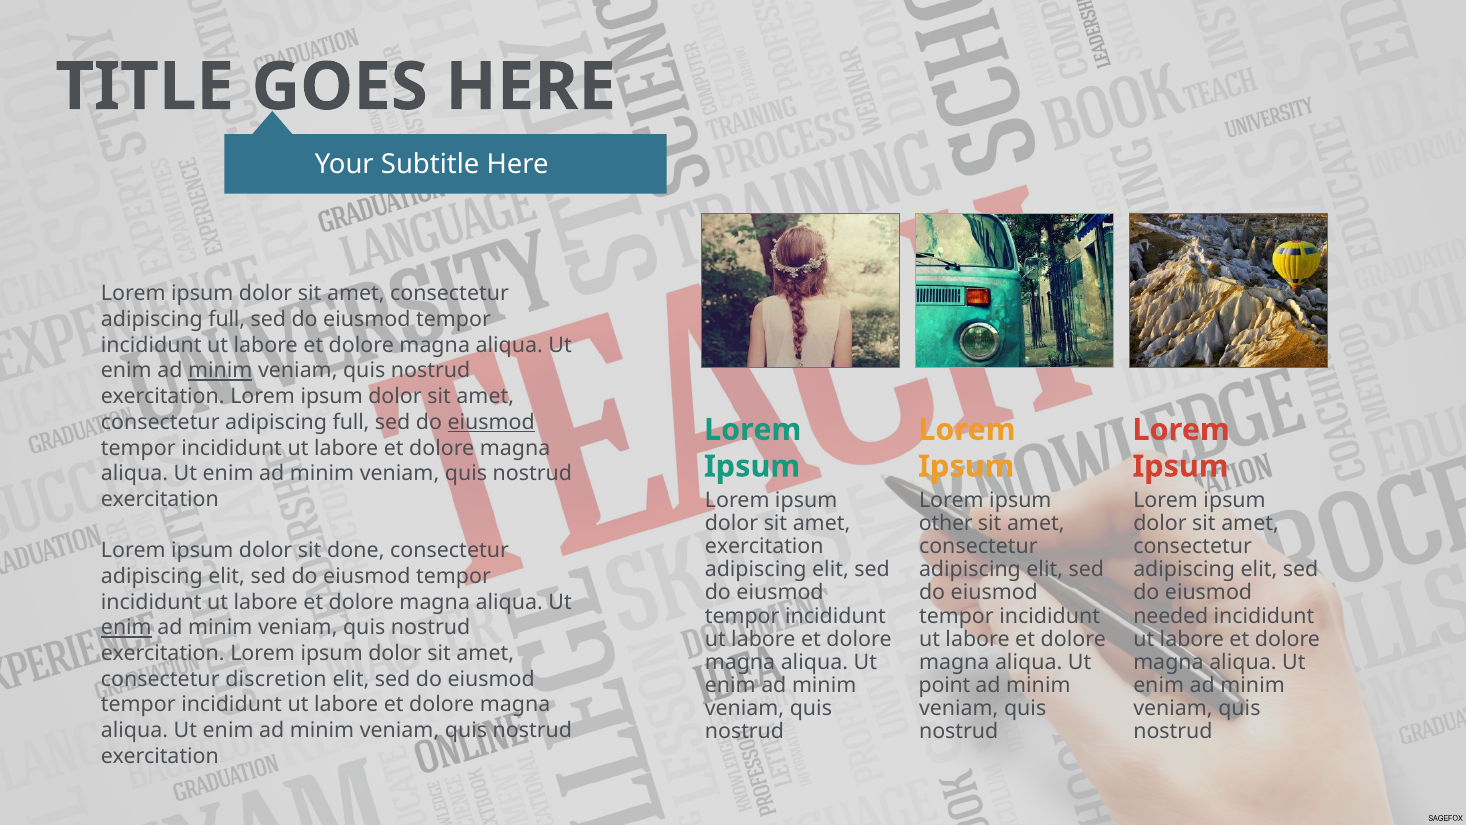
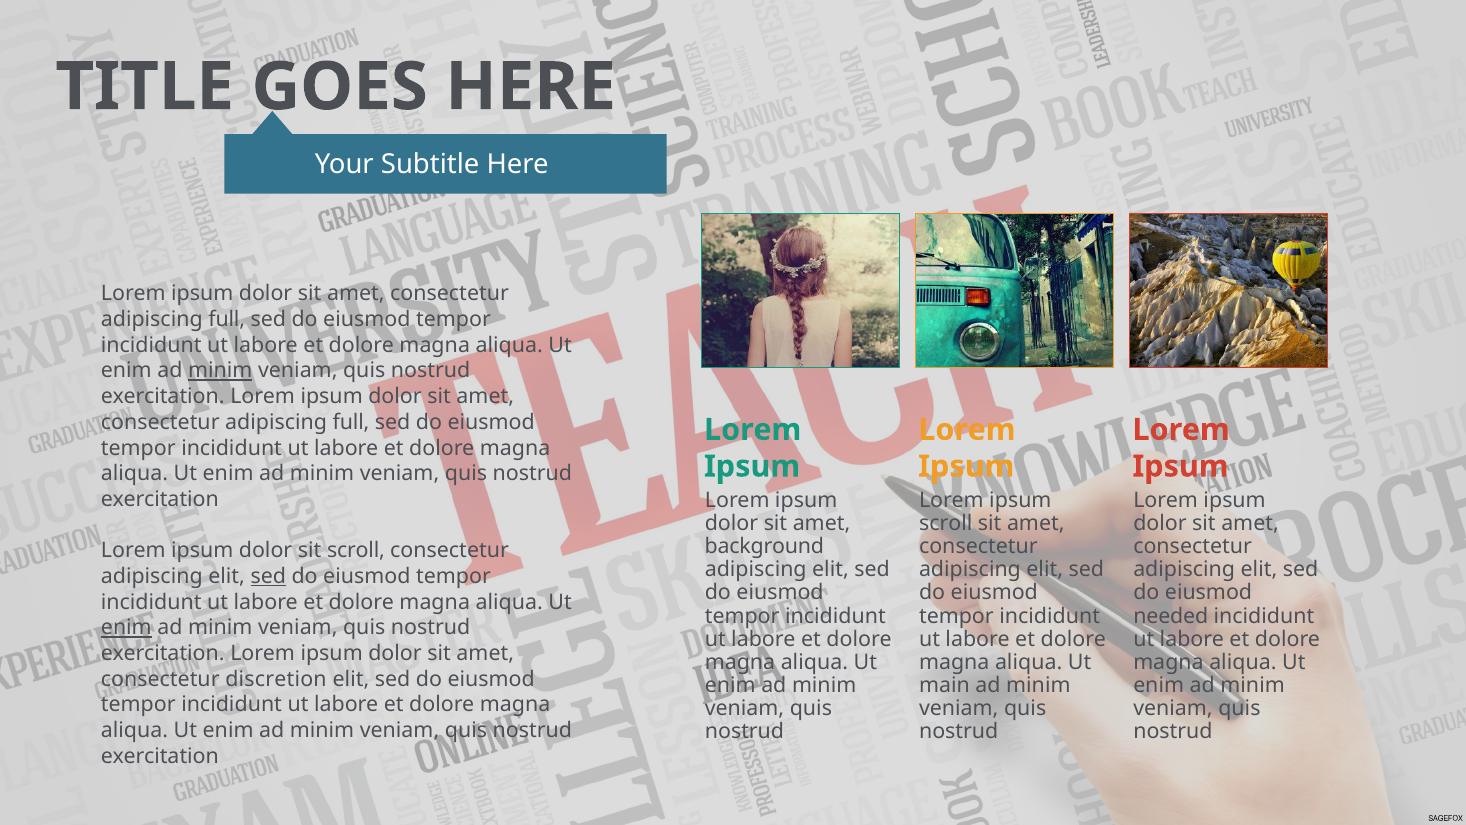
eiusmod at (491, 422) underline: present -> none
other at (946, 523): other -> scroll
exercitation at (764, 546): exercitation -> background
sit done: done -> scroll
sed at (268, 576) underline: none -> present
point: point -> main
